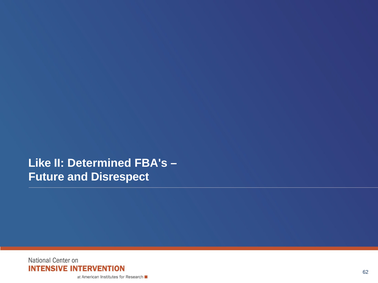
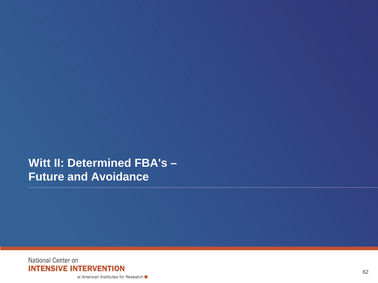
Like: Like -> Witt
Disrespect: Disrespect -> Avoidance
